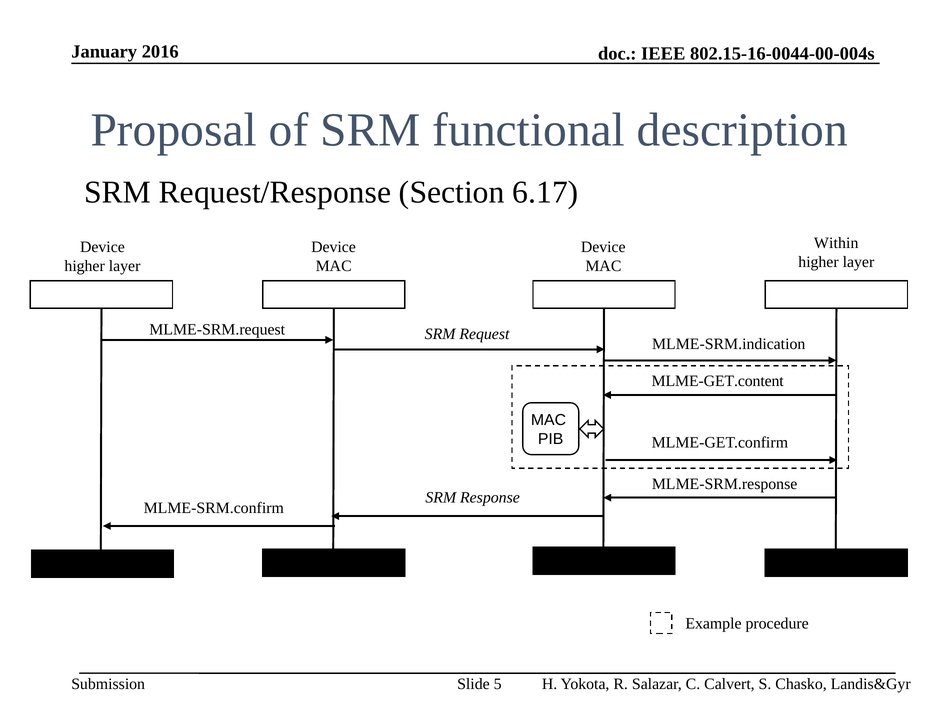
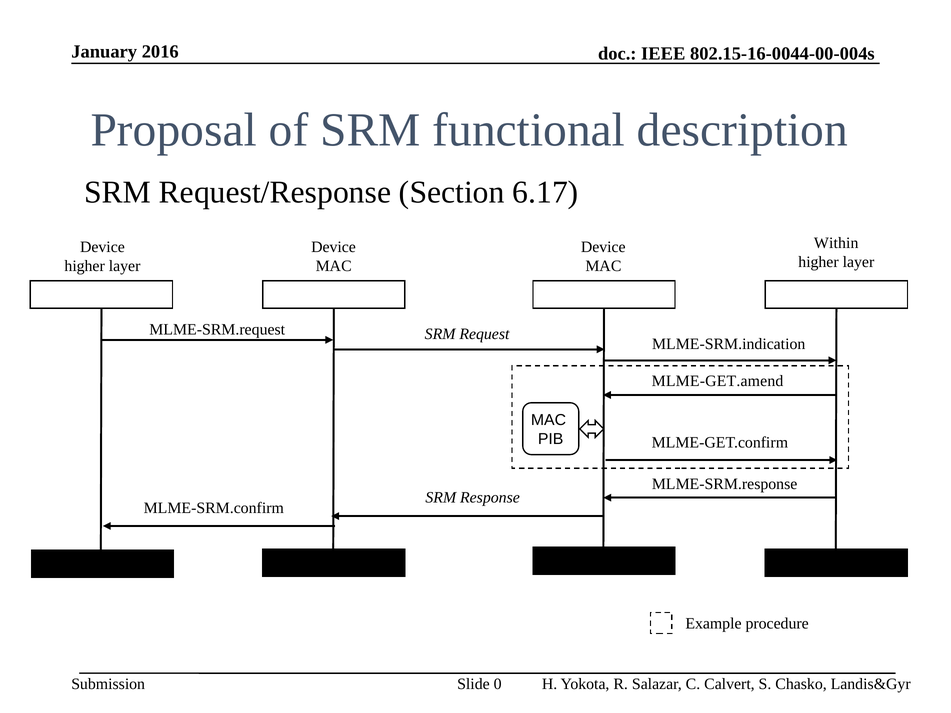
MLME-GET.content: MLME-GET.content -> MLME-GET.amend
5: 5 -> 0
